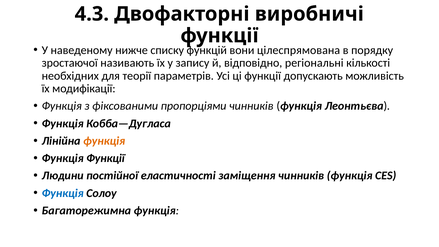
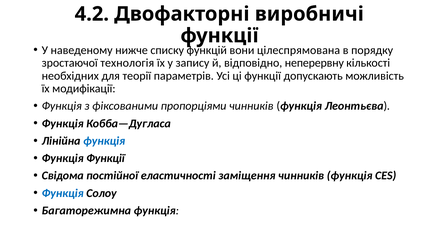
4.3: 4.3 -> 4.2
називають: називають -> технологія
регіональні: регіональні -> неперервну
функція at (104, 141) colour: orange -> blue
Людини: Людини -> Свідома
